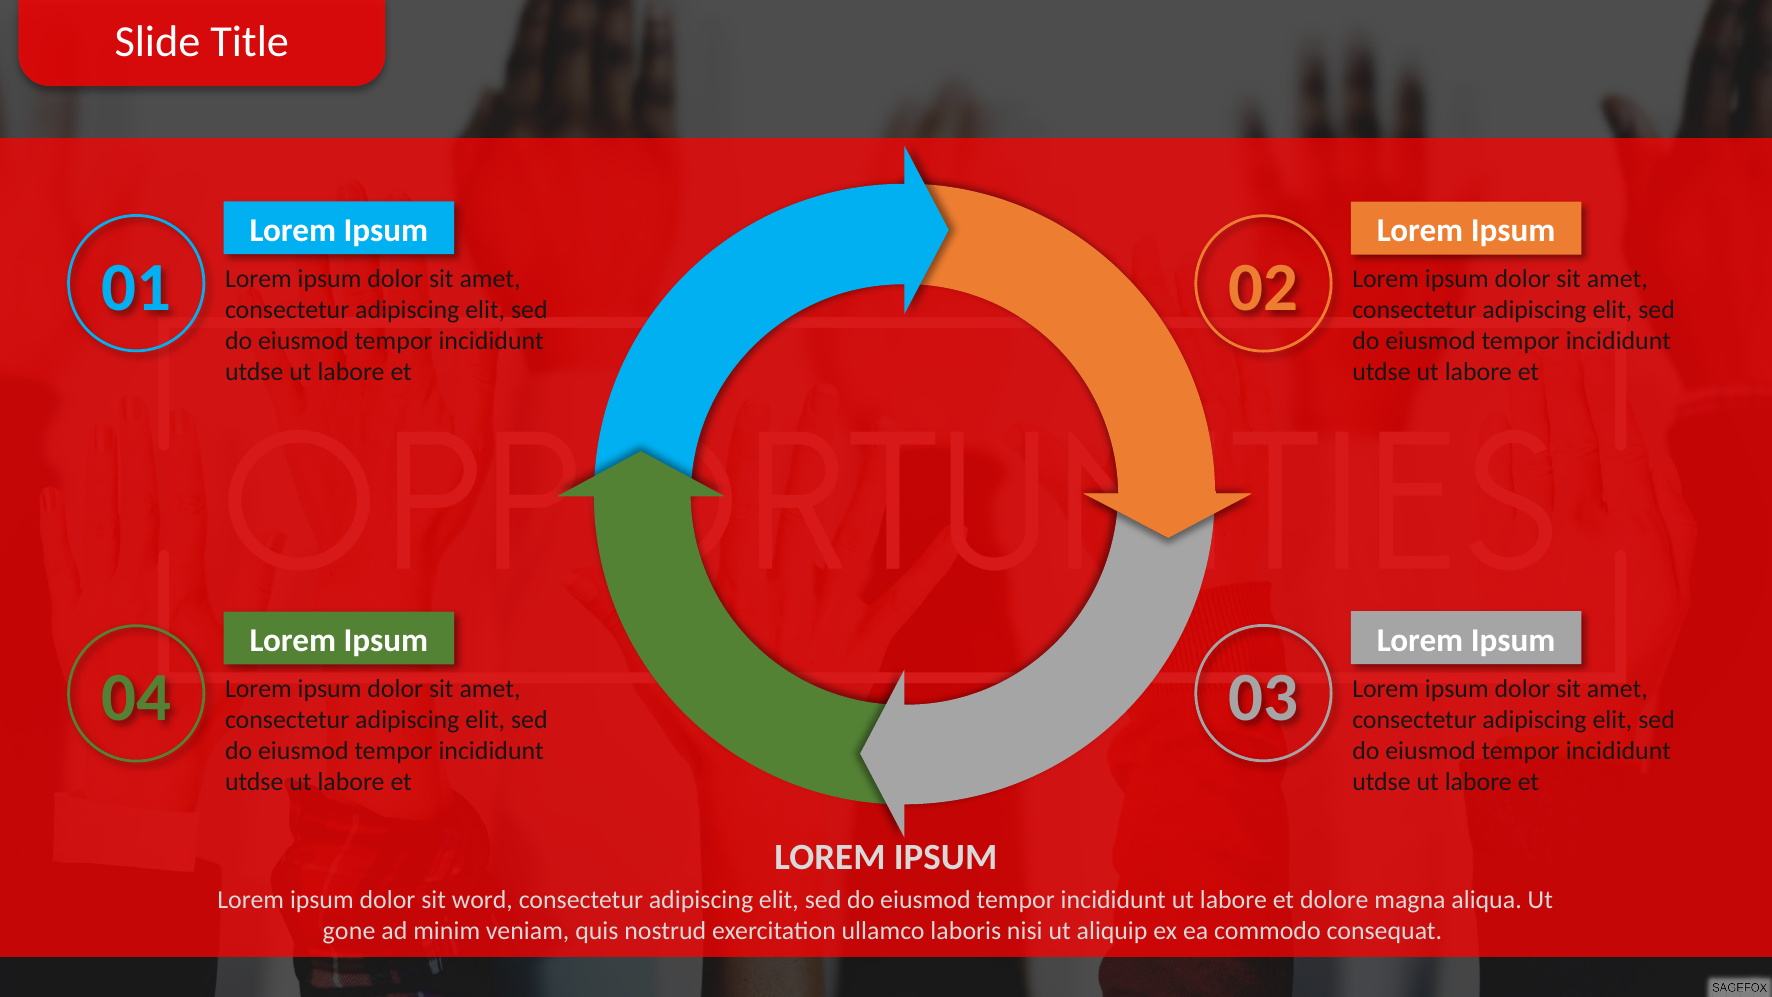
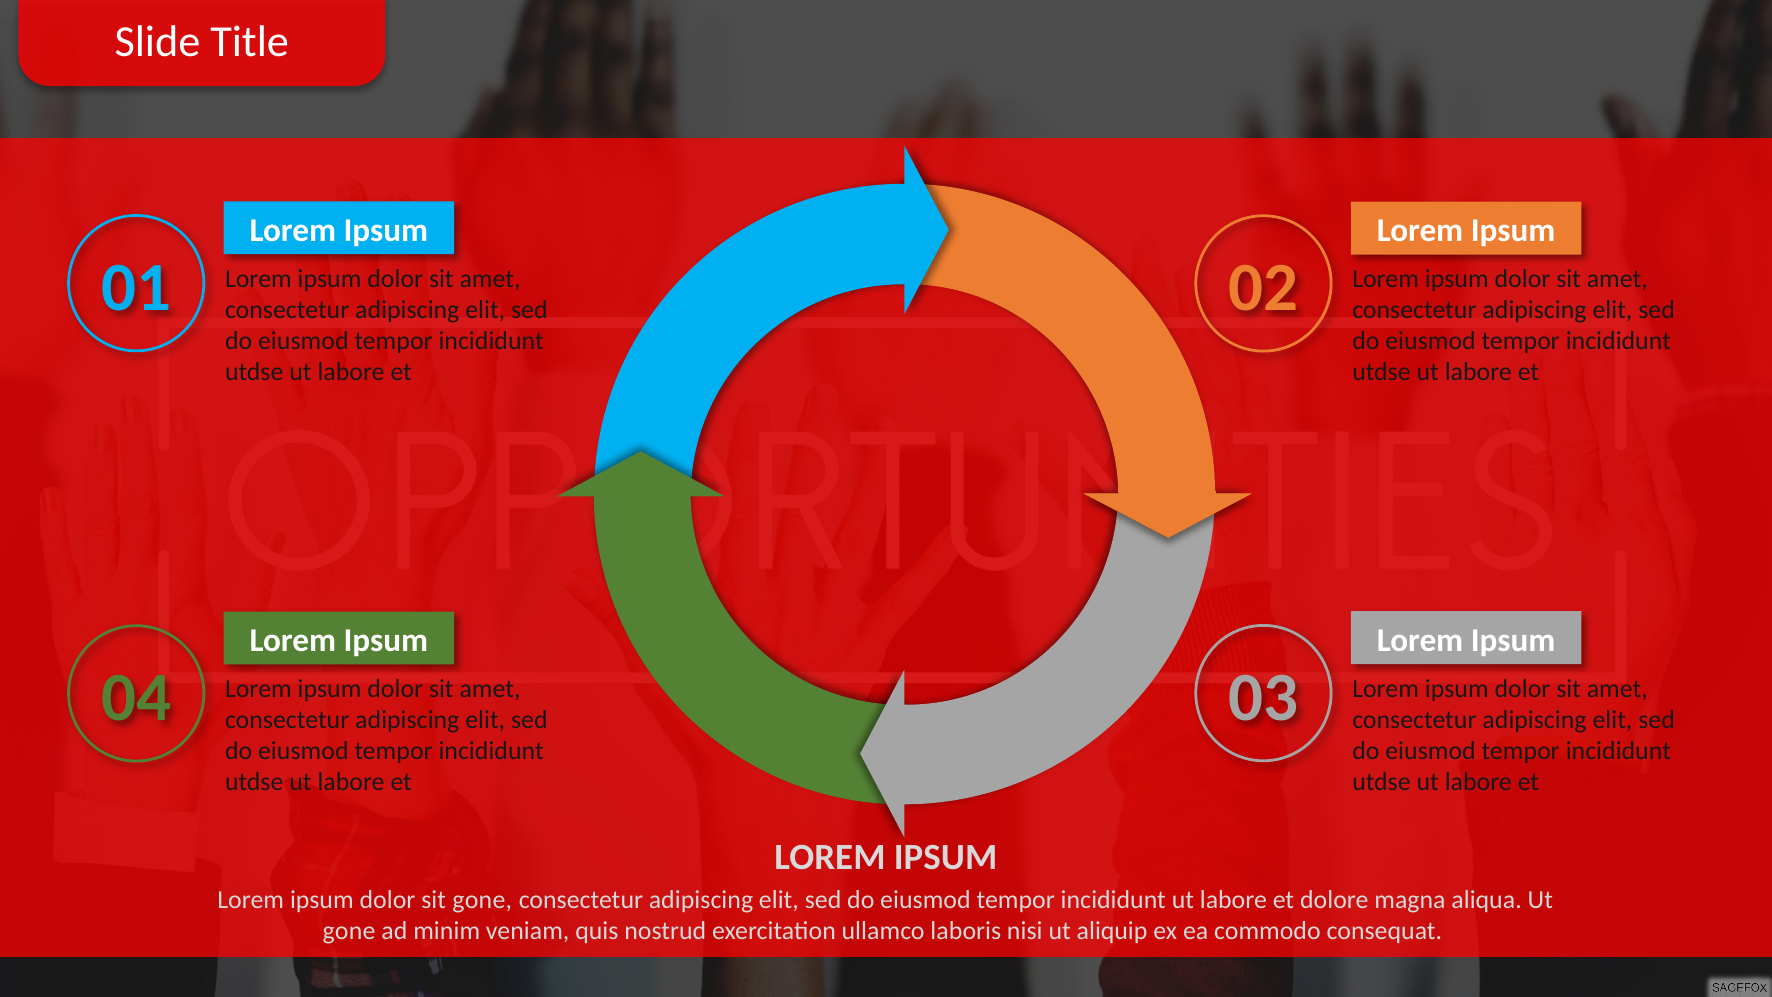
sit word: word -> gone
